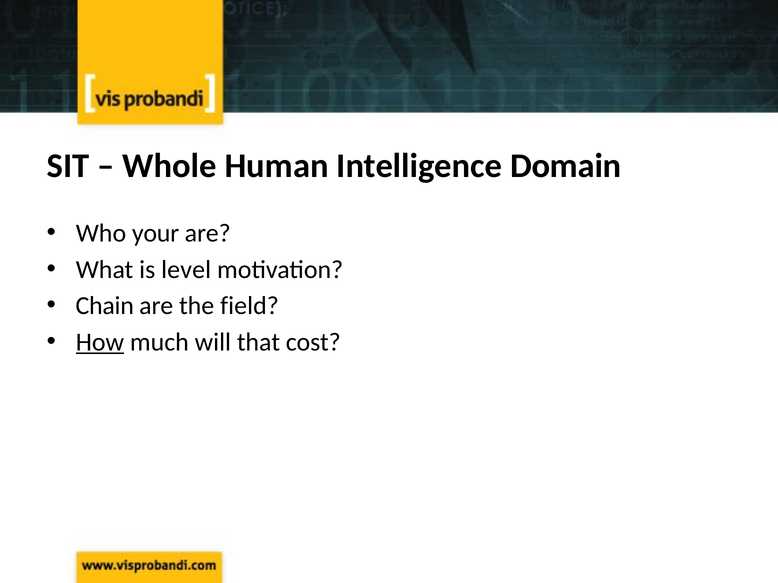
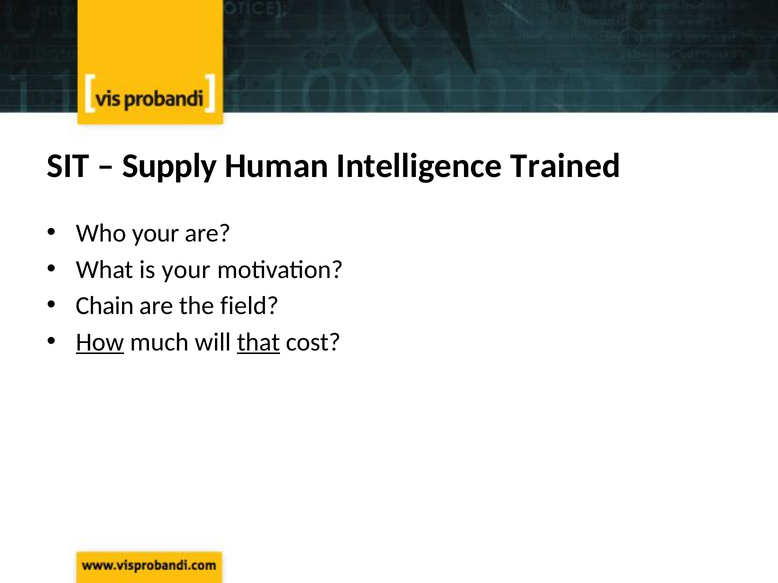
Whole: Whole -> Supply
Domain: Domain -> Trained
is level: level -> your
that underline: none -> present
